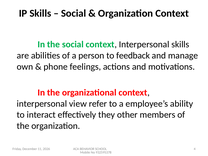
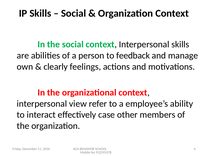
phone: phone -> clearly
they: they -> case
